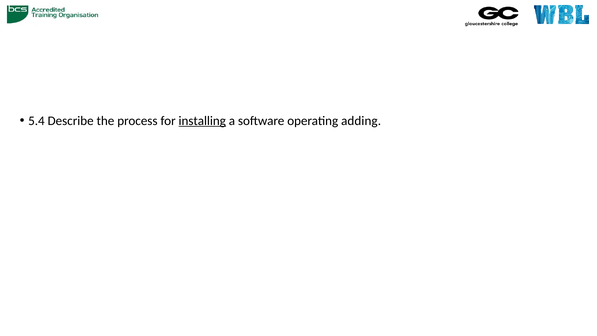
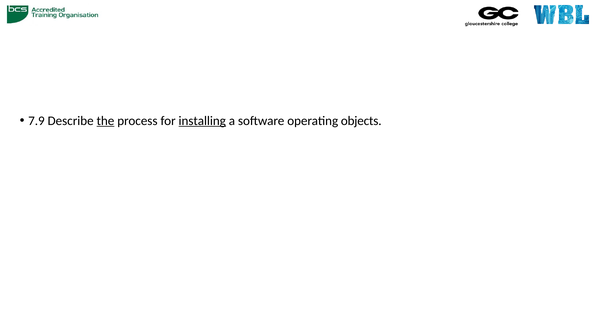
5.4: 5.4 -> 7.9
the underline: none -> present
adding: adding -> objects
